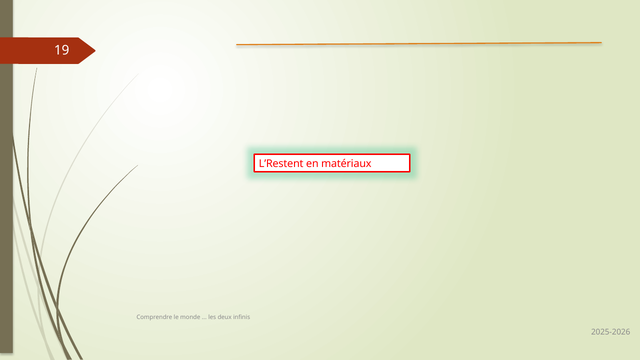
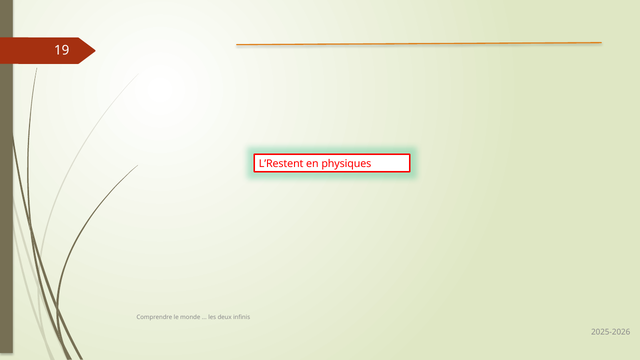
matériaux: matériaux -> physiques
